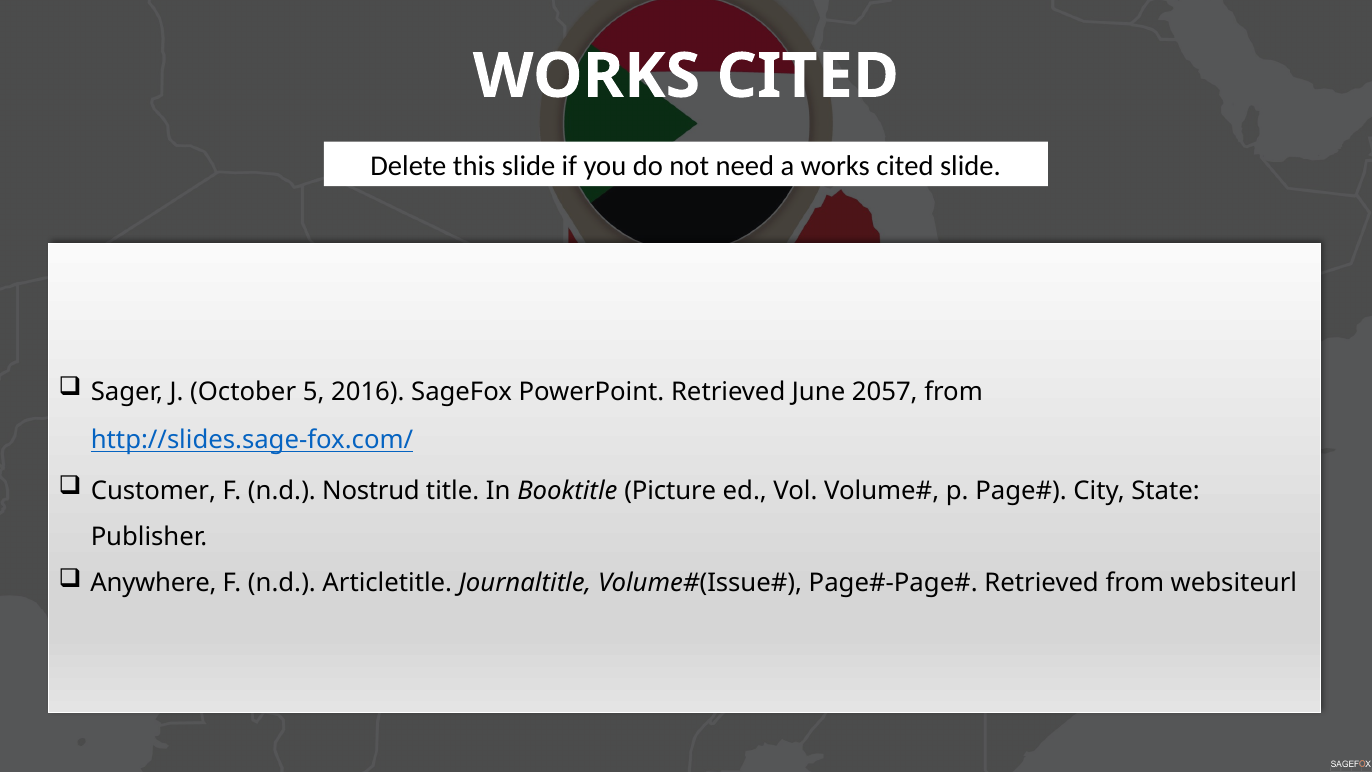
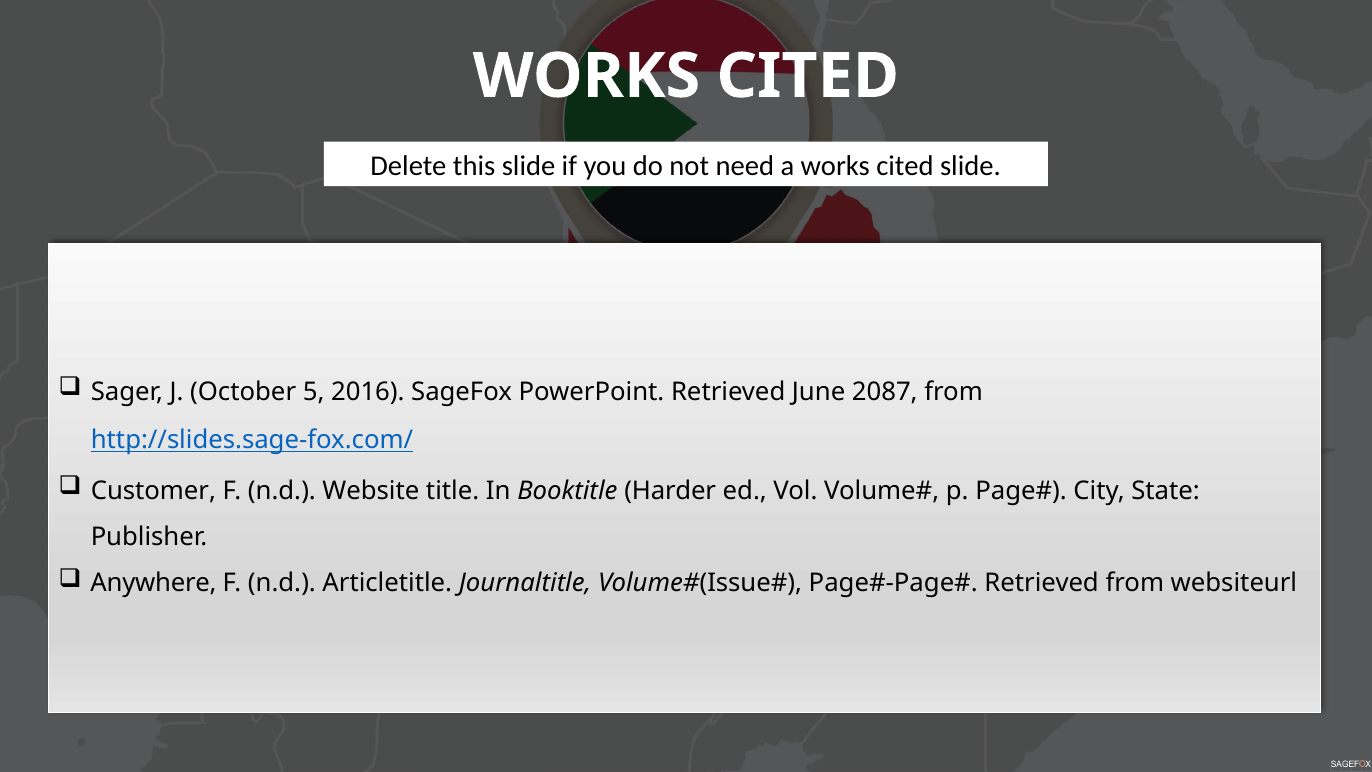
2057: 2057 -> 2087
Nostrud: Nostrud -> Website
Picture: Picture -> Harder
